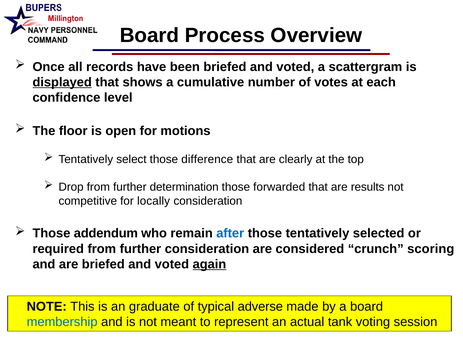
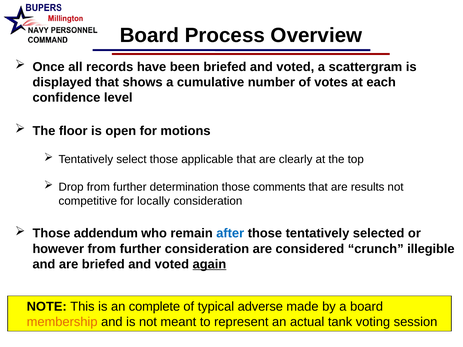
displayed underline: present -> none
difference: difference -> applicable
forwarded: forwarded -> comments
required: required -> however
scoring: scoring -> illegible
graduate: graduate -> complete
membership colour: blue -> orange
